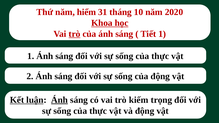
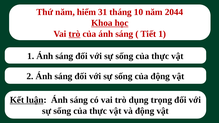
2020: 2020 -> 2044
Ánh at (59, 100) underline: present -> none
kiếm: kiếm -> dụng
